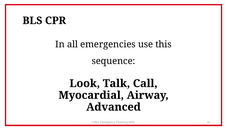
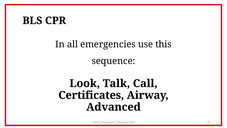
Myocardial: Myocardial -> Certificates
